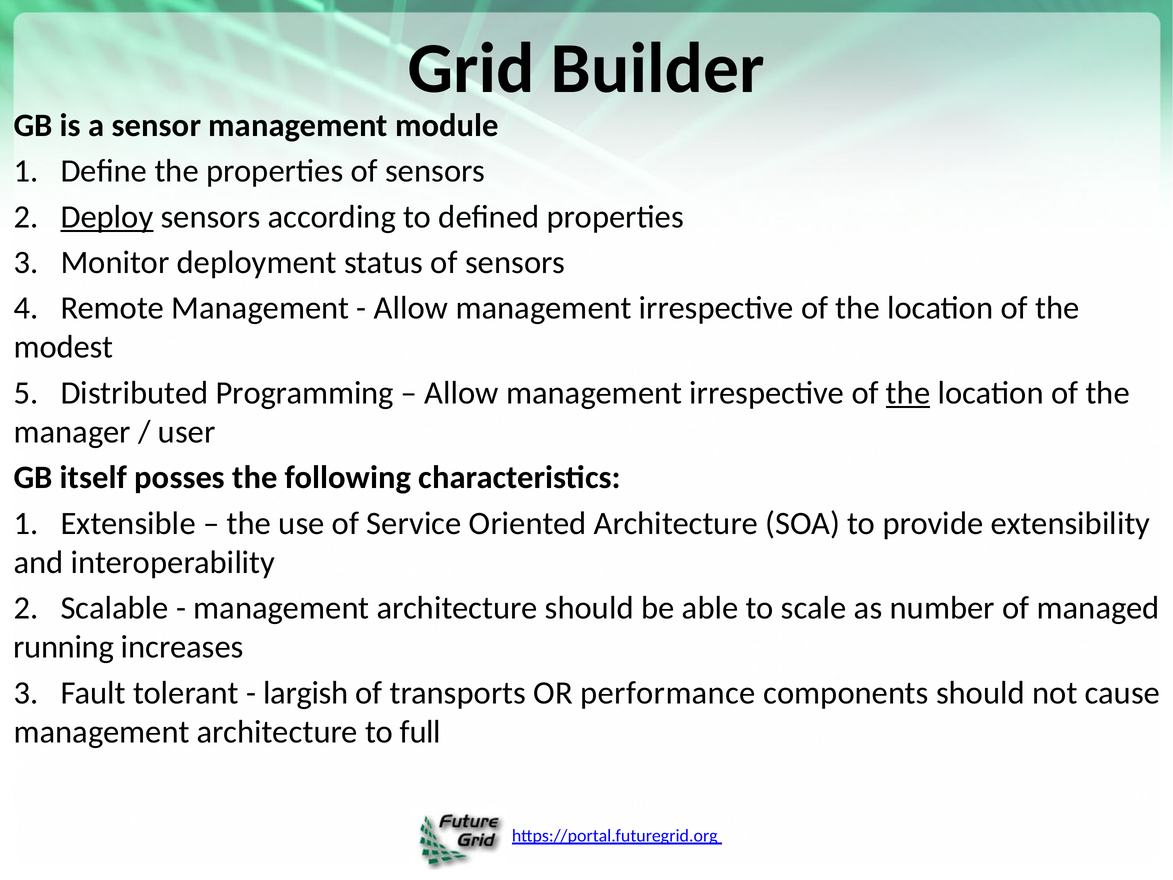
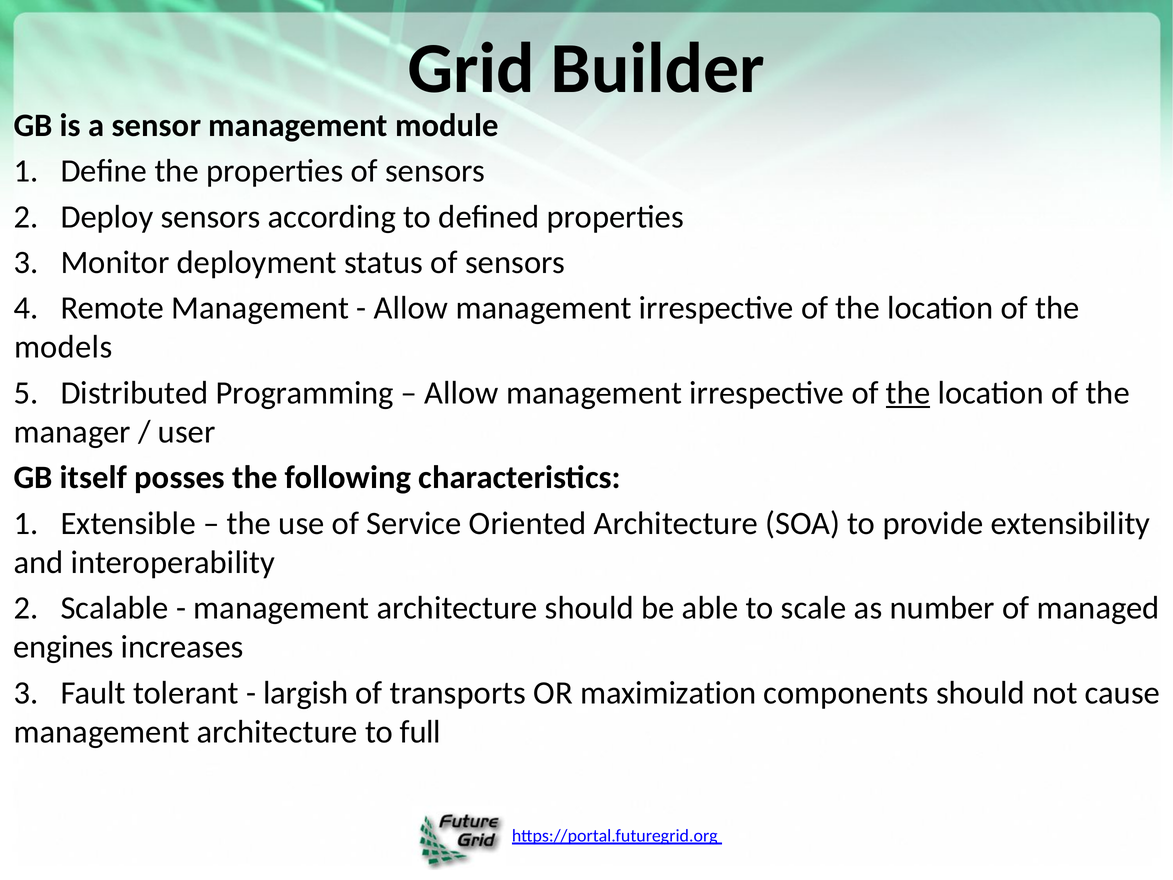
Deploy underline: present -> none
modest: modest -> models
running: running -> engines
performance: performance -> maximization
